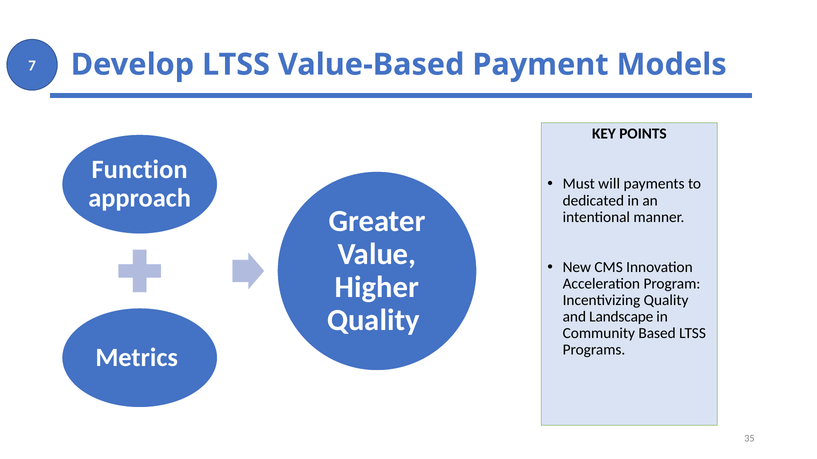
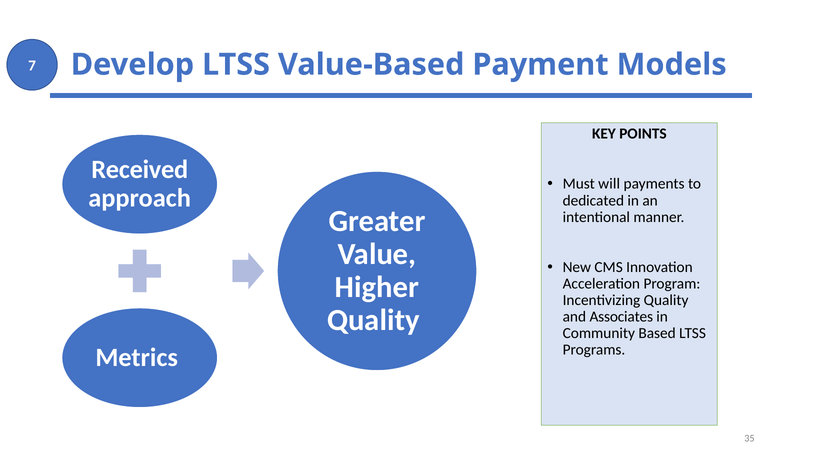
Function: Function -> Received
Landscape: Landscape -> Associates
